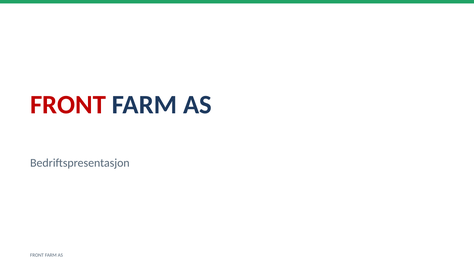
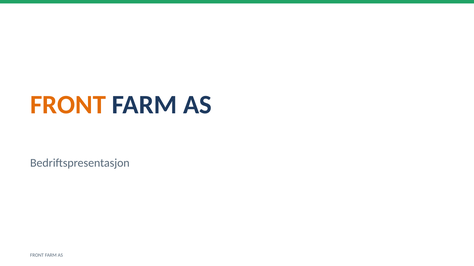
FRONT at (68, 105) colour: red -> orange
